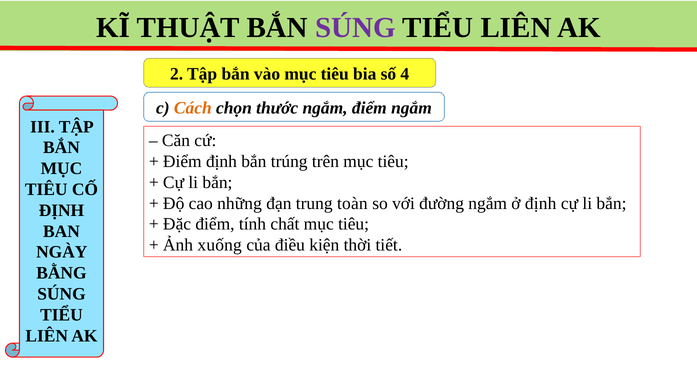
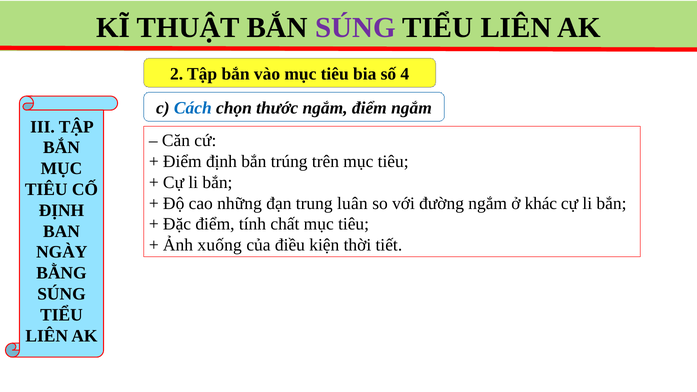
Cách colour: orange -> blue
toàn: toàn -> luân
ở định: định -> khác
